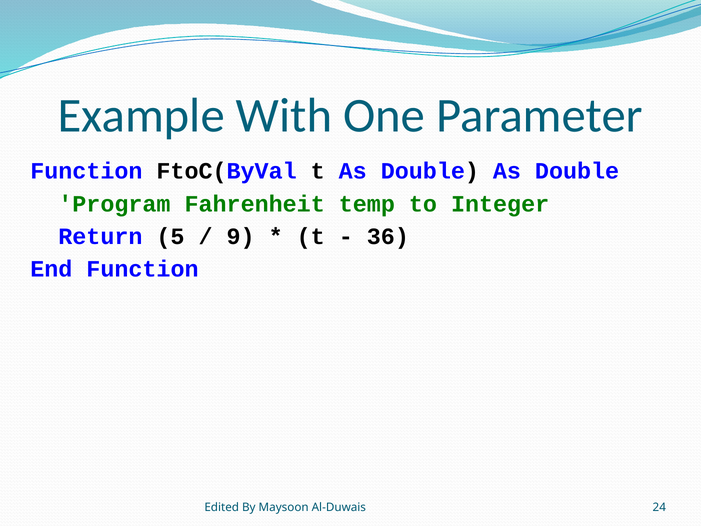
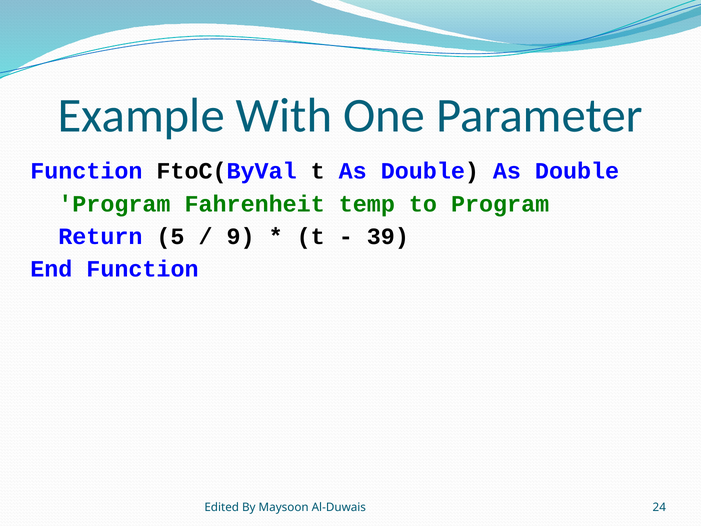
to Integer: Integer -> Program
36: 36 -> 39
